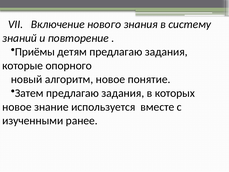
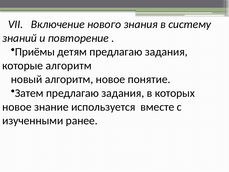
которые опорного: опорного -> алгоритм
